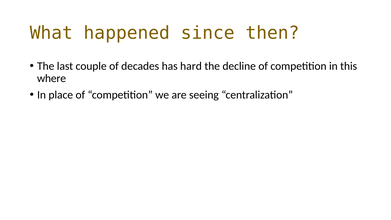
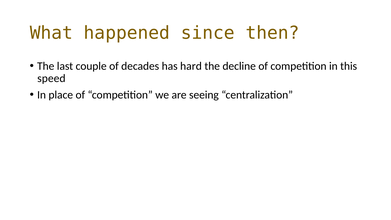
where: where -> speed
